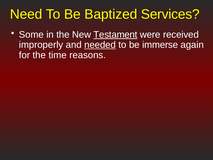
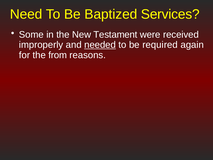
Testament underline: present -> none
immerse: immerse -> required
time: time -> from
